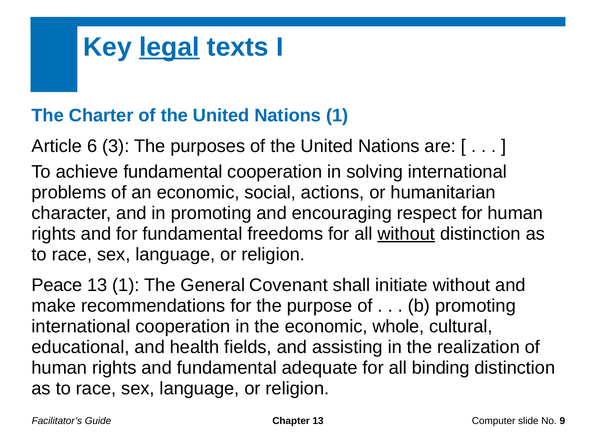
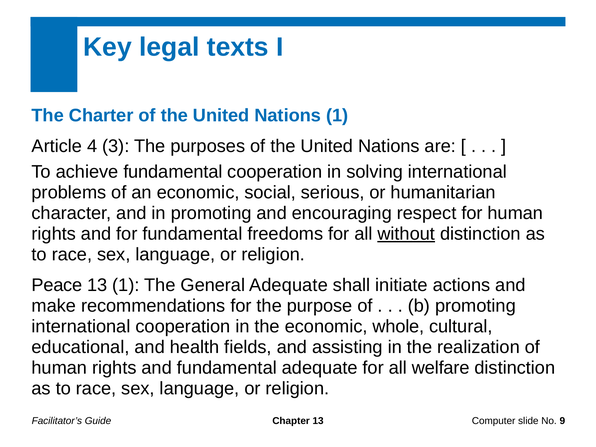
legal underline: present -> none
6: 6 -> 4
actions: actions -> serious
General Covenant: Covenant -> Adequate
initiate without: without -> actions
binding: binding -> welfare
